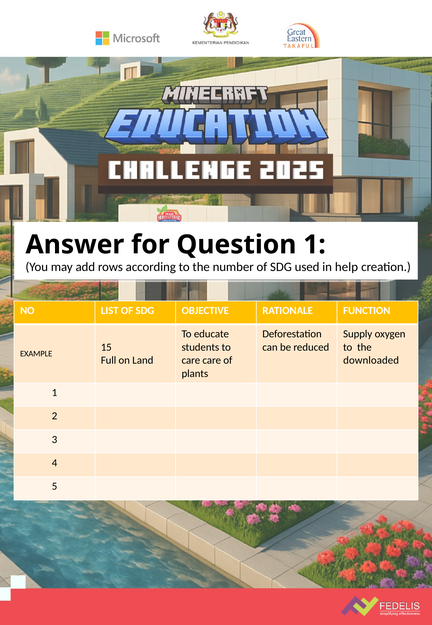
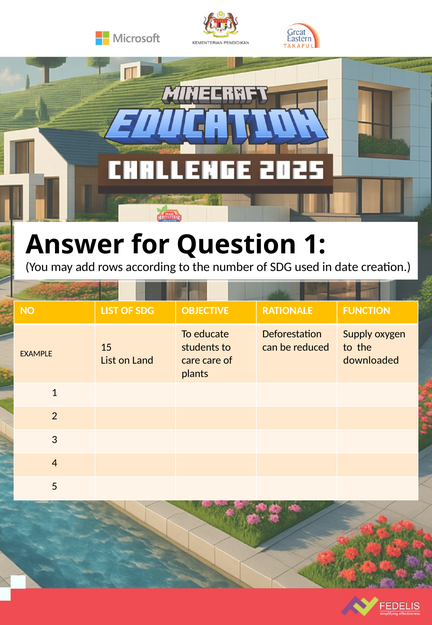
help: help -> date
Full at (109, 360): Full -> List
